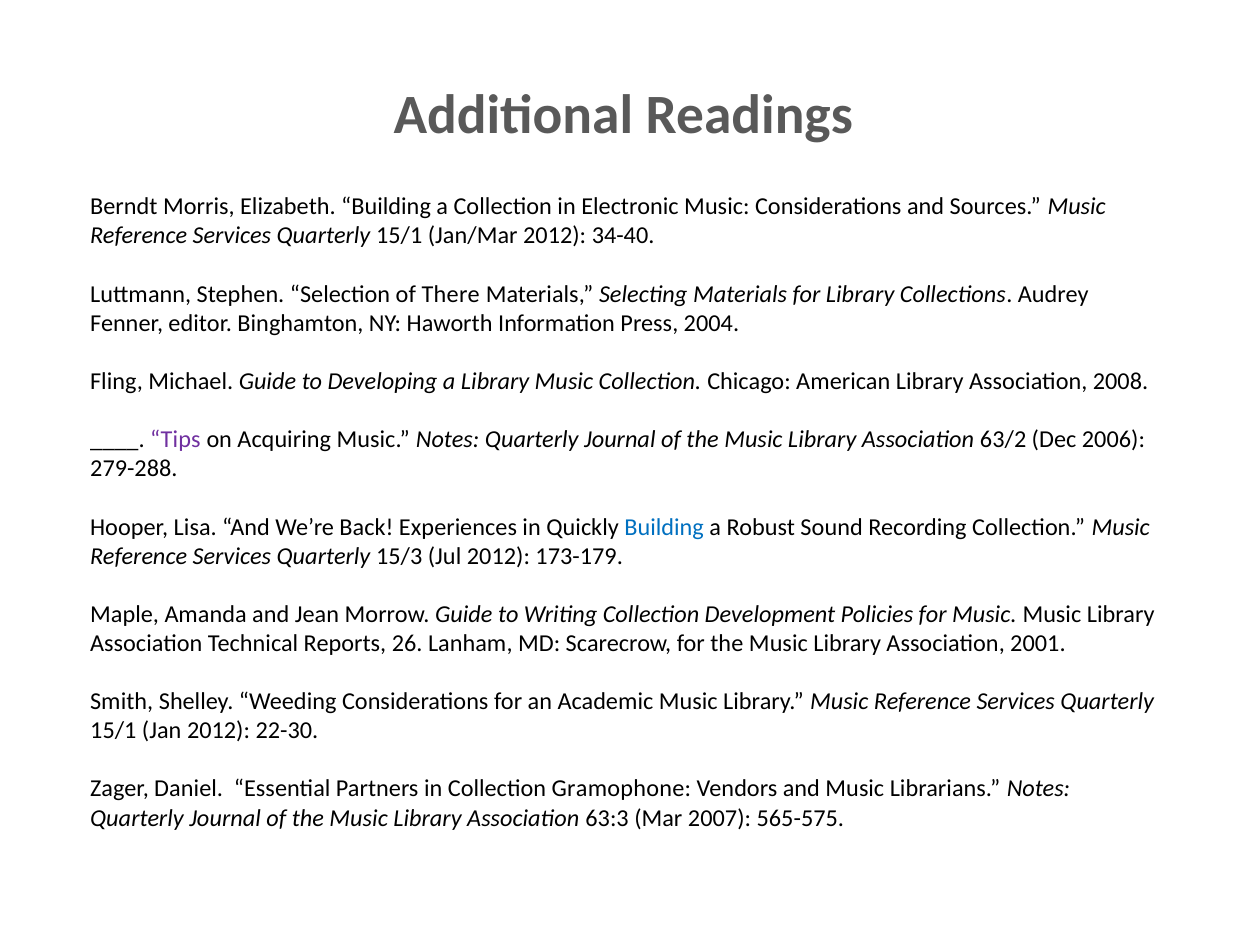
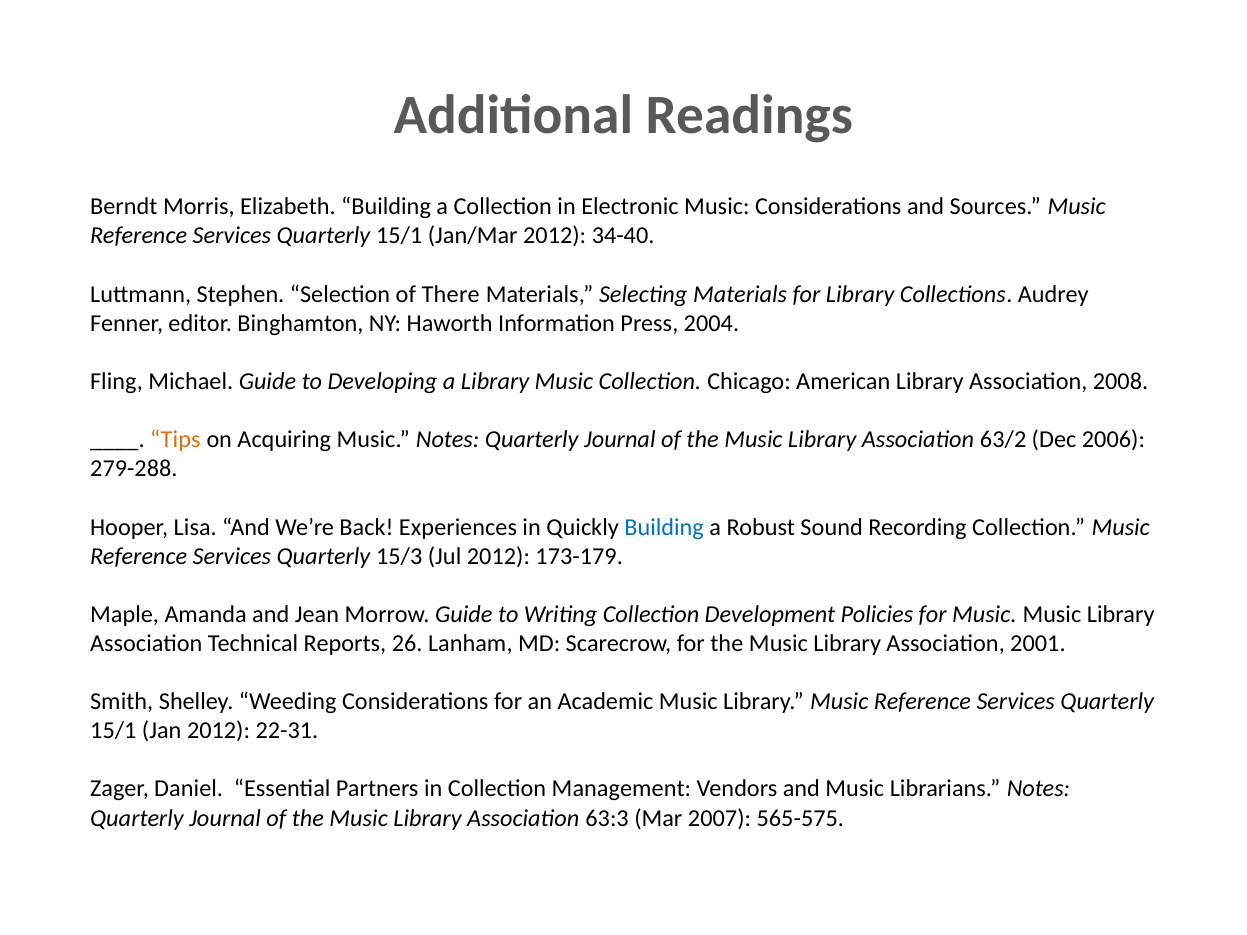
Tips colour: purple -> orange
22-30: 22-30 -> 22-31
Gramophone: Gramophone -> Management
